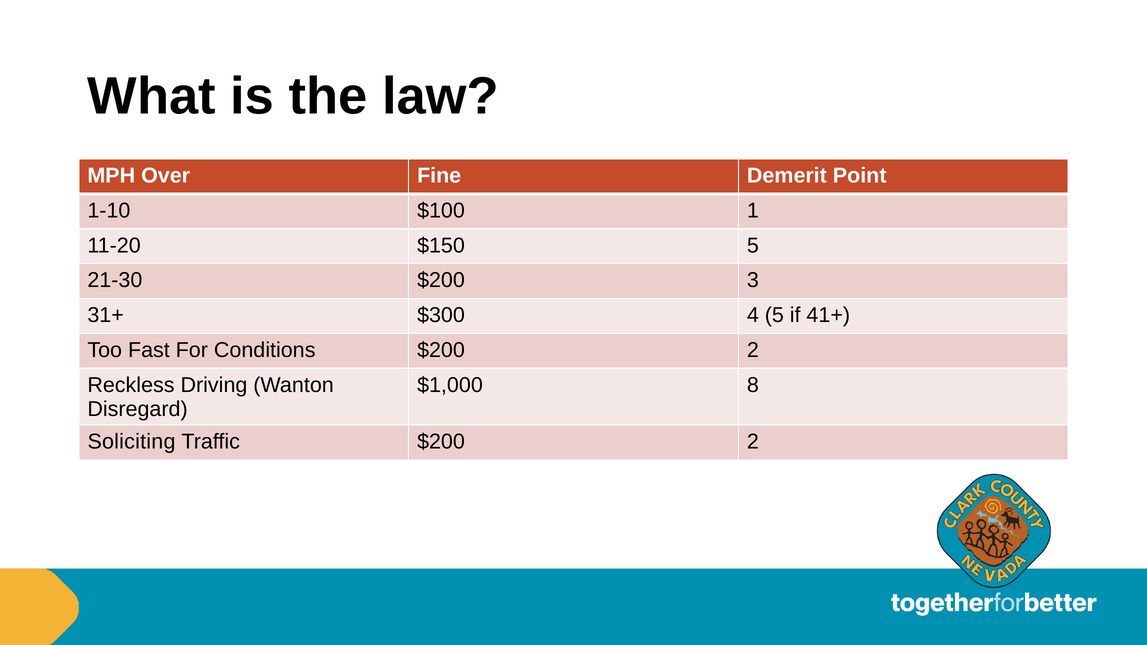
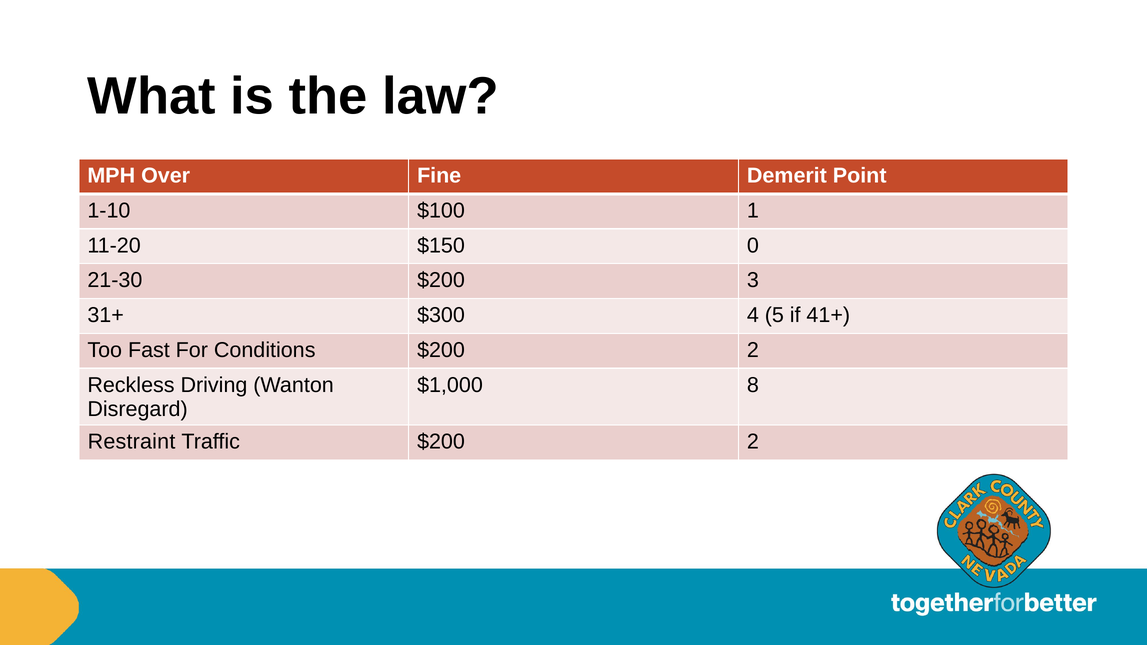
$150 5: 5 -> 0
Soliciting: Soliciting -> Restraint
